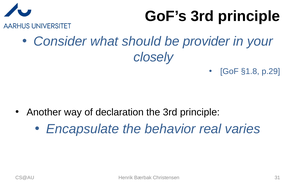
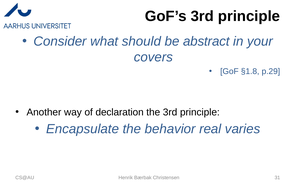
provider: provider -> abstract
closely: closely -> covers
